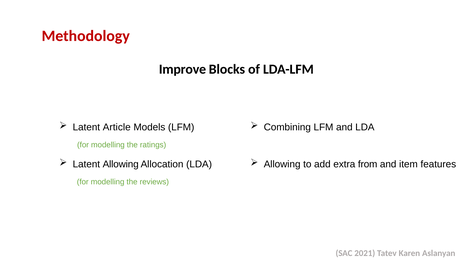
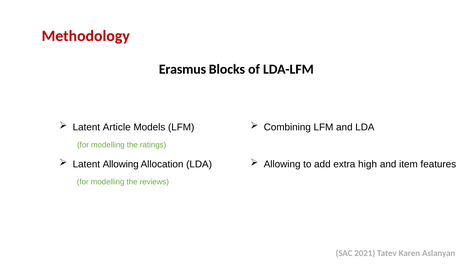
Improve: Improve -> Erasmus
from: from -> high
